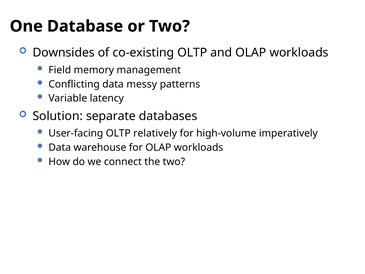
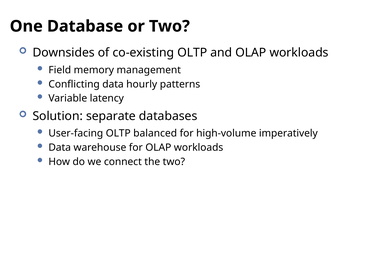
messy: messy -> hourly
relatively: relatively -> balanced
